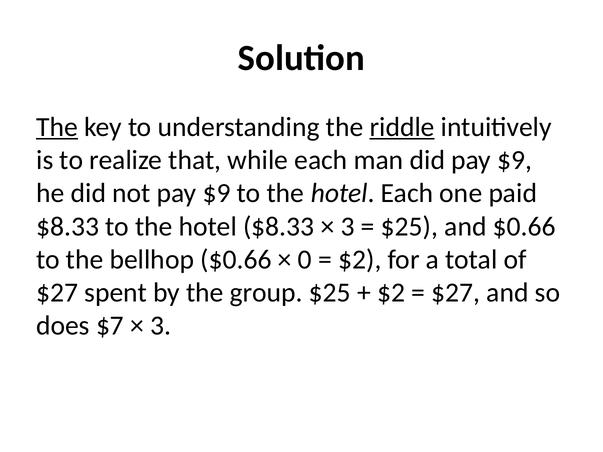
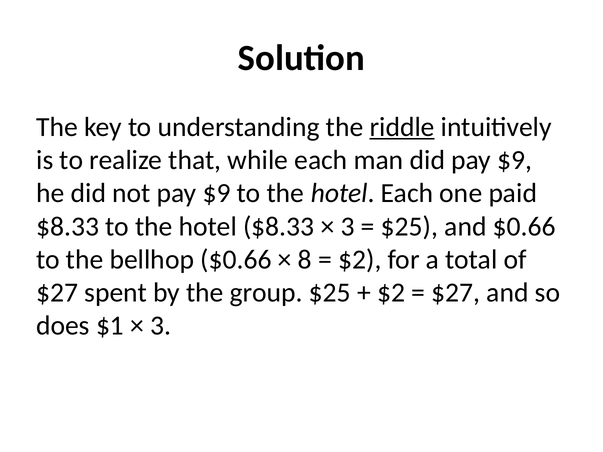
The at (57, 127) underline: present -> none
0: 0 -> 8
$7: $7 -> $1
